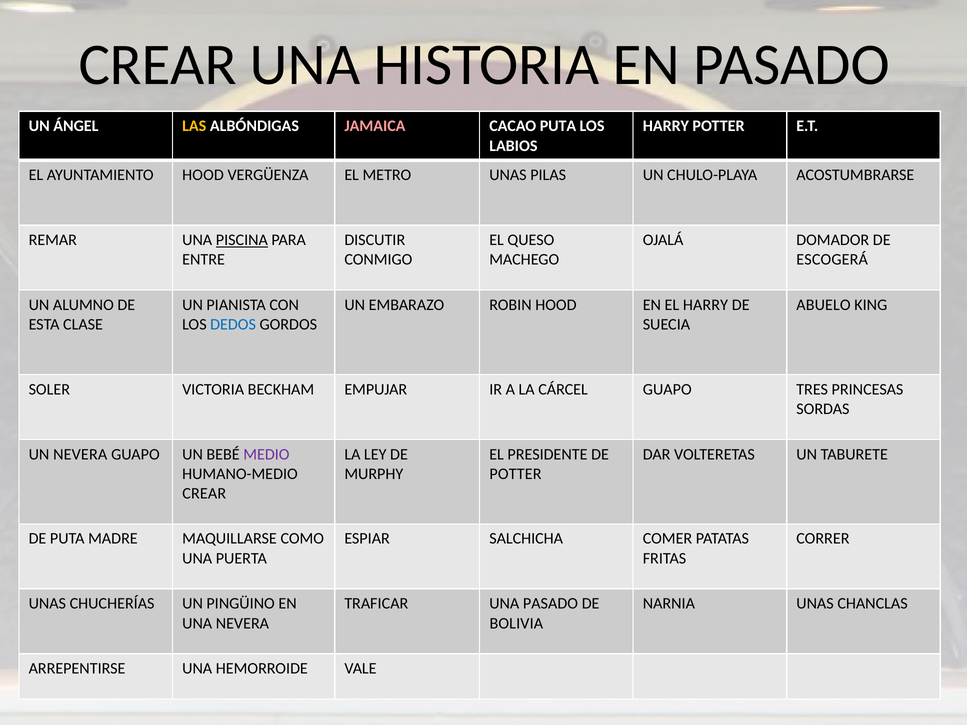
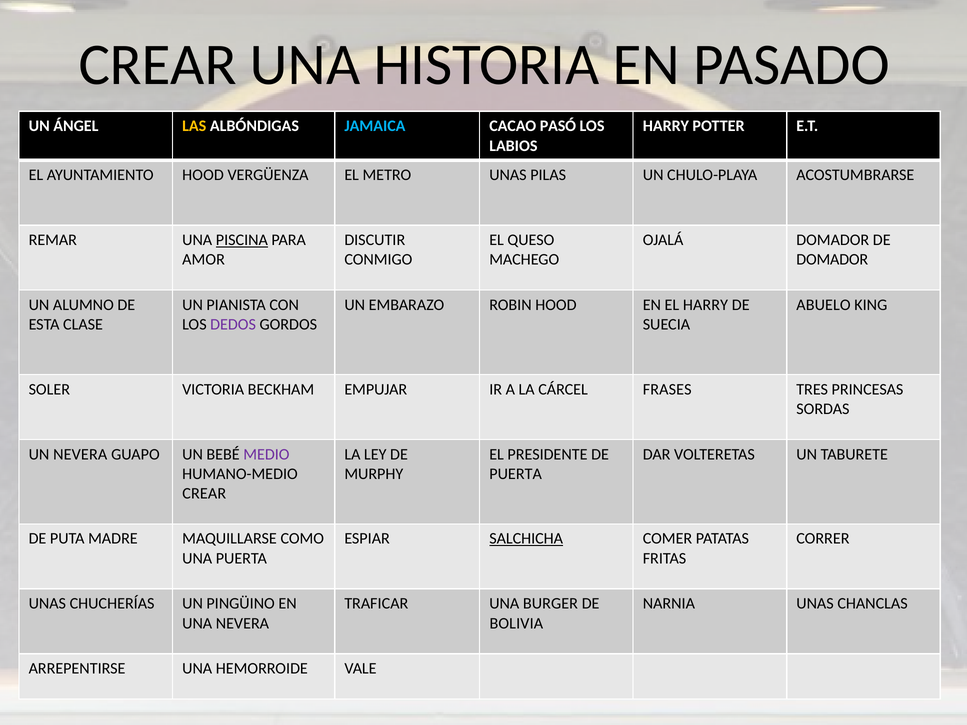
JAMAICA colour: pink -> light blue
CACAO PUTA: PUTA -> PASÓ
ENTRE: ENTRE -> AMOR
ESCOGERÁ at (832, 260): ESCOGERÁ -> DOMADOR
DEDOS colour: blue -> purple
CÁRCEL GUAPO: GUAPO -> FRASES
POTTER at (516, 474): POTTER -> PUERTA
SALCHICHA underline: none -> present
UNA PASADO: PASADO -> BURGER
